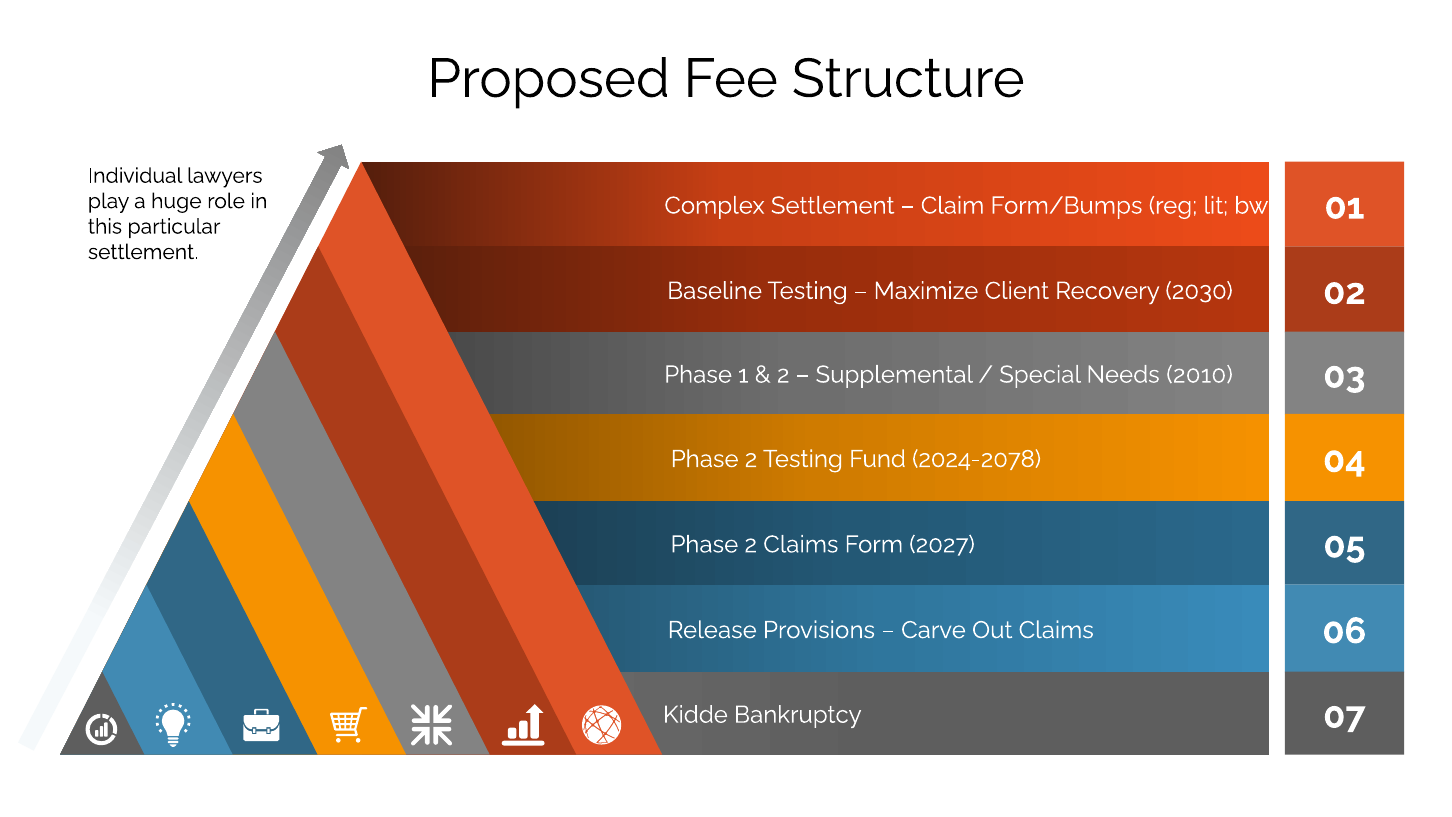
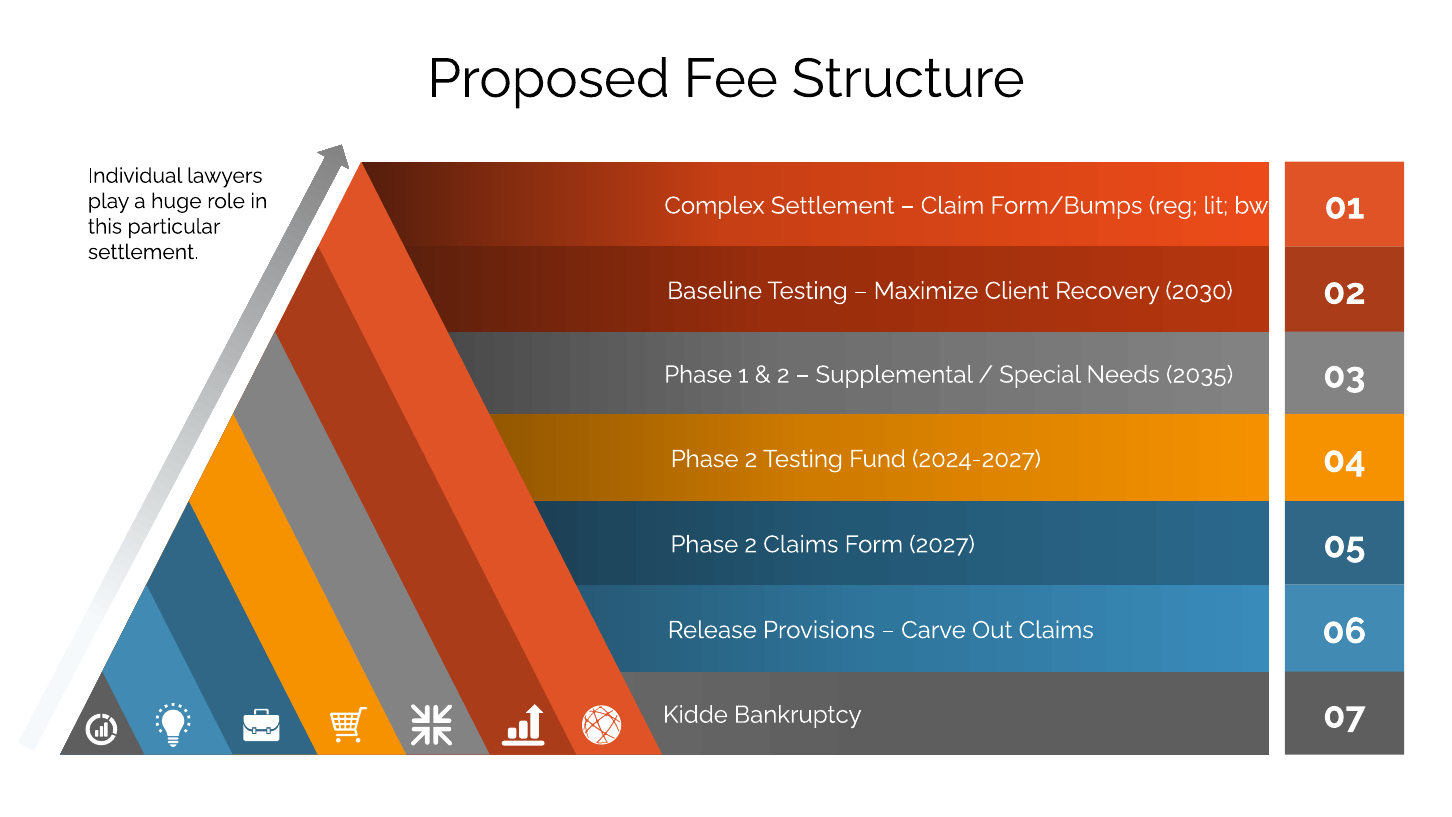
2010: 2010 -> 2035
2024-2078: 2024-2078 -> 2024-2027
